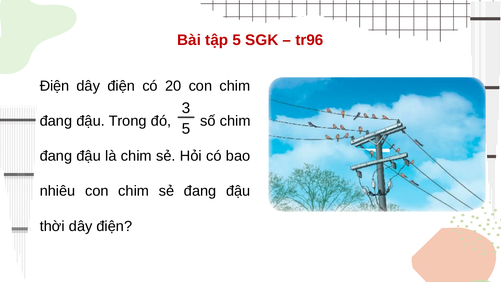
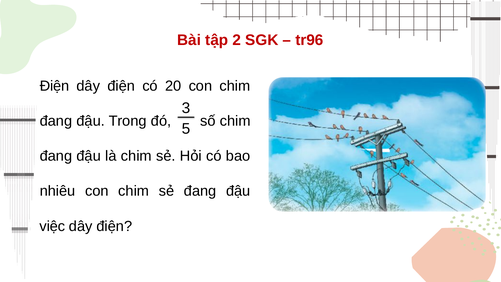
tập 5: 5 -> 2
thời: thời -> việc
